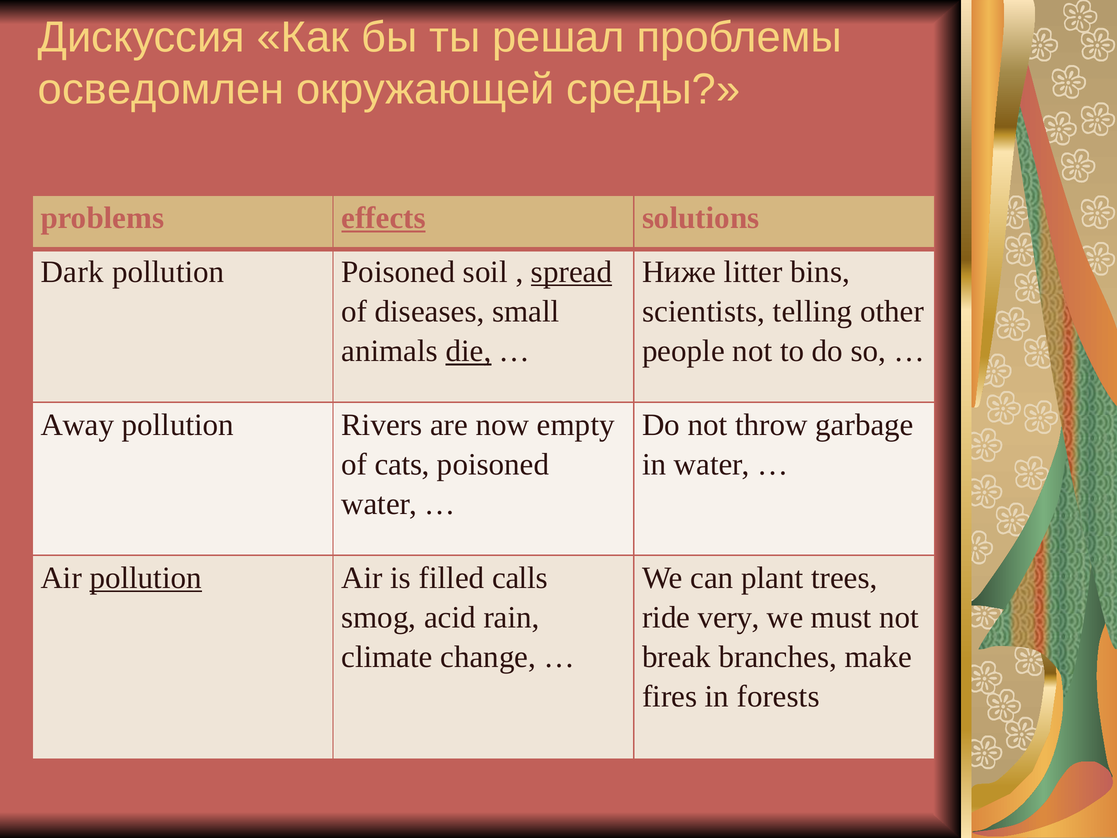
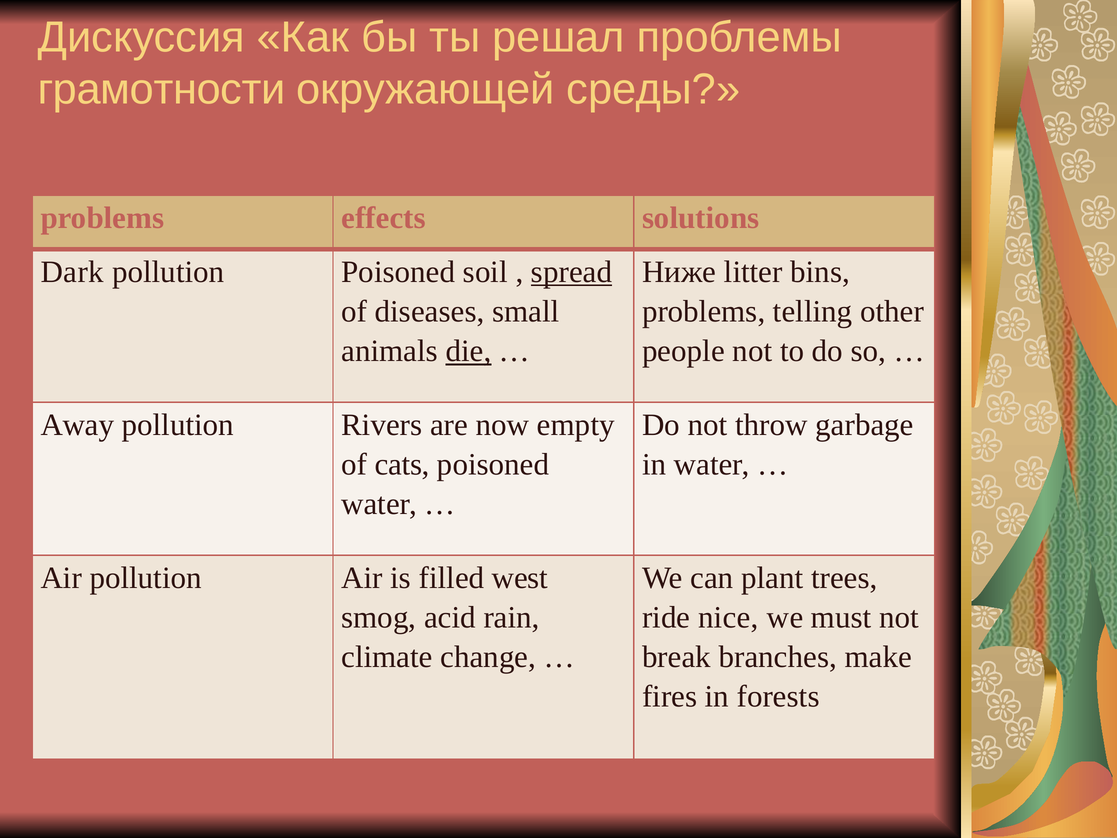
осведомлен: осведомлен -> грамотности
effects underline: present -> none
scientists at (704, 311): scientists -> problems
pollution at (146, 578) underline: present -> none
calls: calls -> west
very: very -> nice
